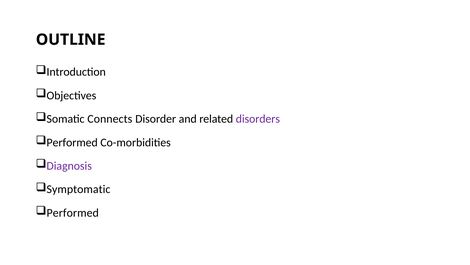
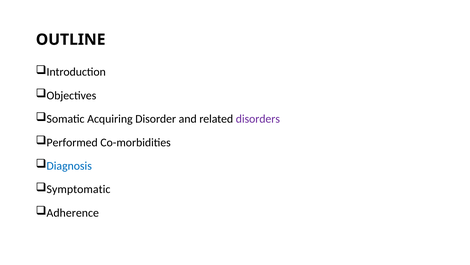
Connects: Connects -> Acquiring
Diagnosis colour: purple -> blue
Performed at (73, 212): Performed -> Adherence
